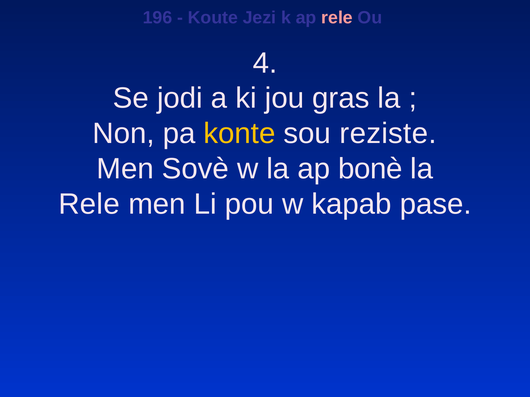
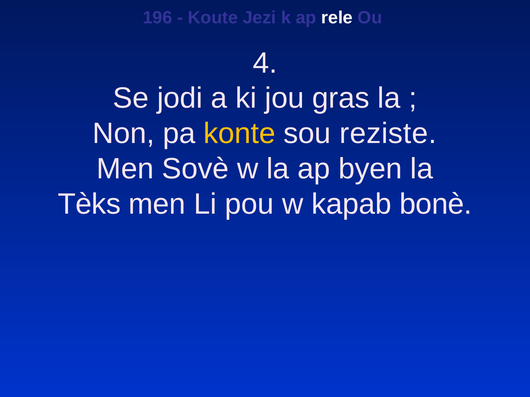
rele at (337, 18) colour: pink -> white
bonè: bonè -> byen
Rele at (89, 204): Rele -> Tèks
pase: pase -> bonè
